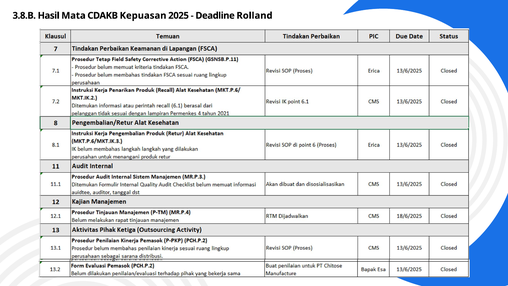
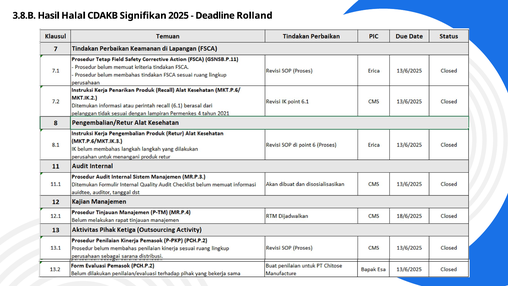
Mata: Mata -> Halal
Kepuasan: Kepuasan -> Signifikan
